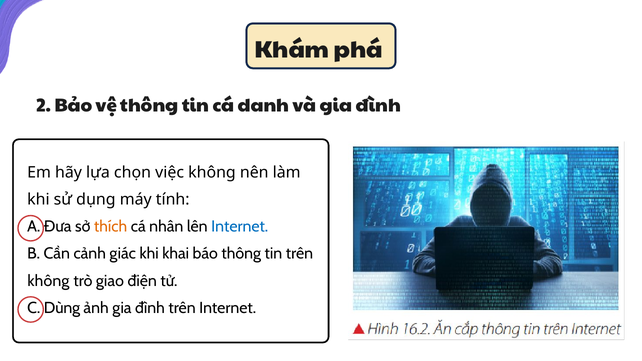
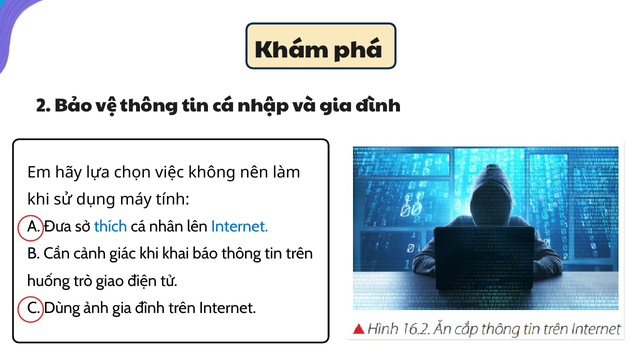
danh: danh -> nhập
thích colour: orange -> blue
không at (48, 281): không -> huống
